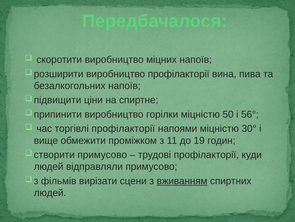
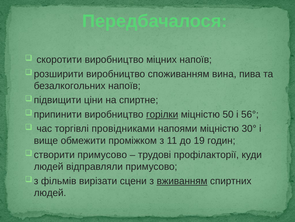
виробництво профілакторії: профілакторії -> споживанням
горілки underline: none -> present
торгівлі профілакторії: профілакторії -> провідниками
